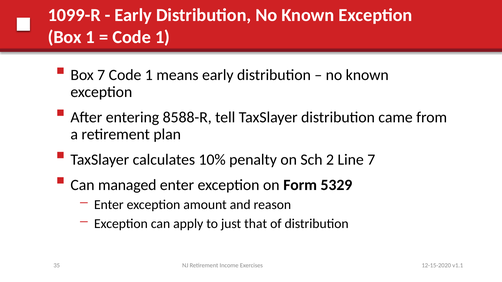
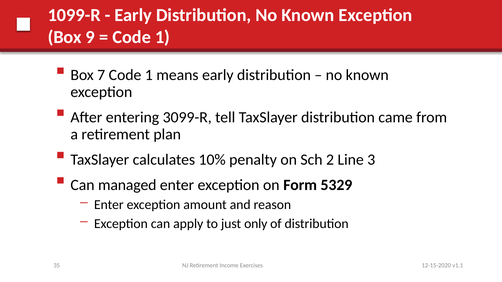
Box 1: 1 -> 9
8588-R: 8588-R -> 3099-R
Line 7: 7 -> 3
that: that -> only
